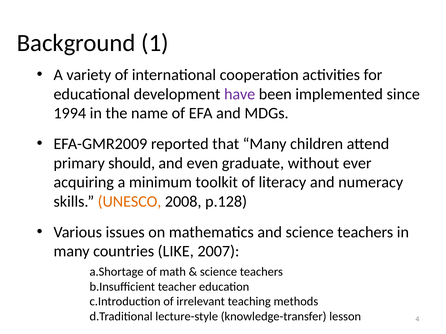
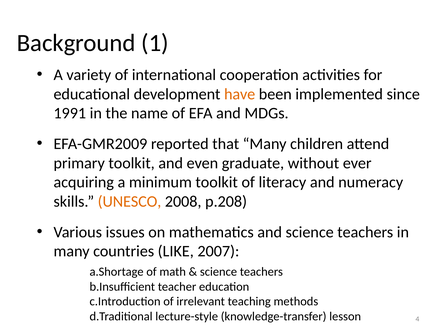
have colour: purple -> orange
1994: 1994 -> 1991
primary should: should -> toolkit
p.128: p.128 -> p.208
